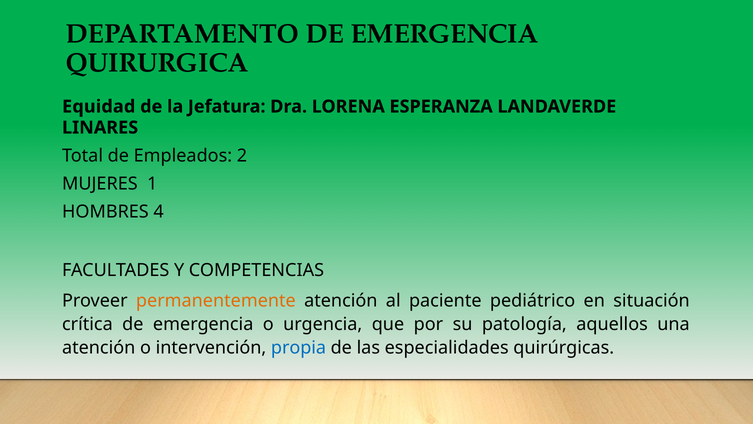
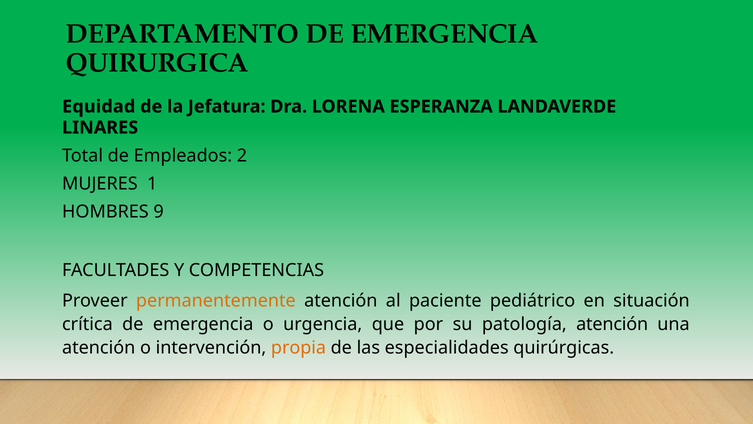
4: 4 -> 9
patología aquellos: aquellos -> atención
propia colour: blue -> orange
